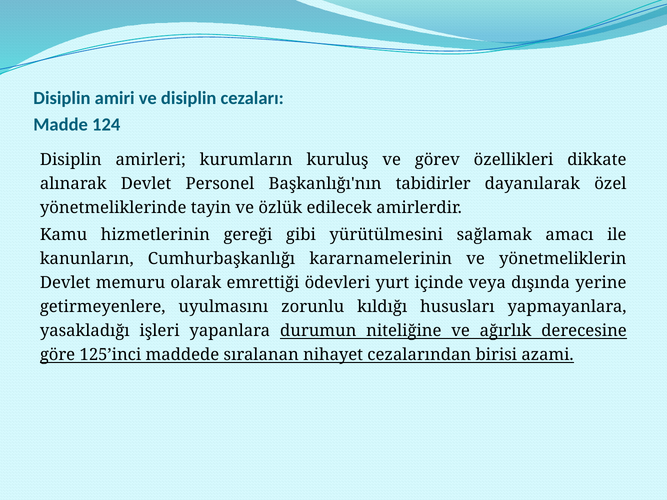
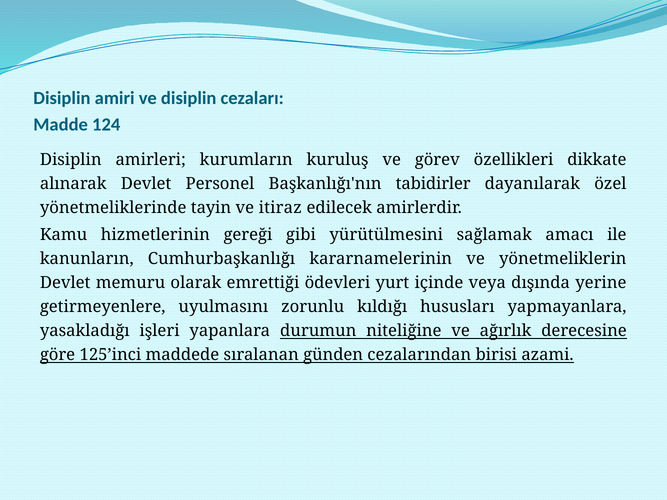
özlük: özlük -> itiraz
nihayet: nihayet -> günden
